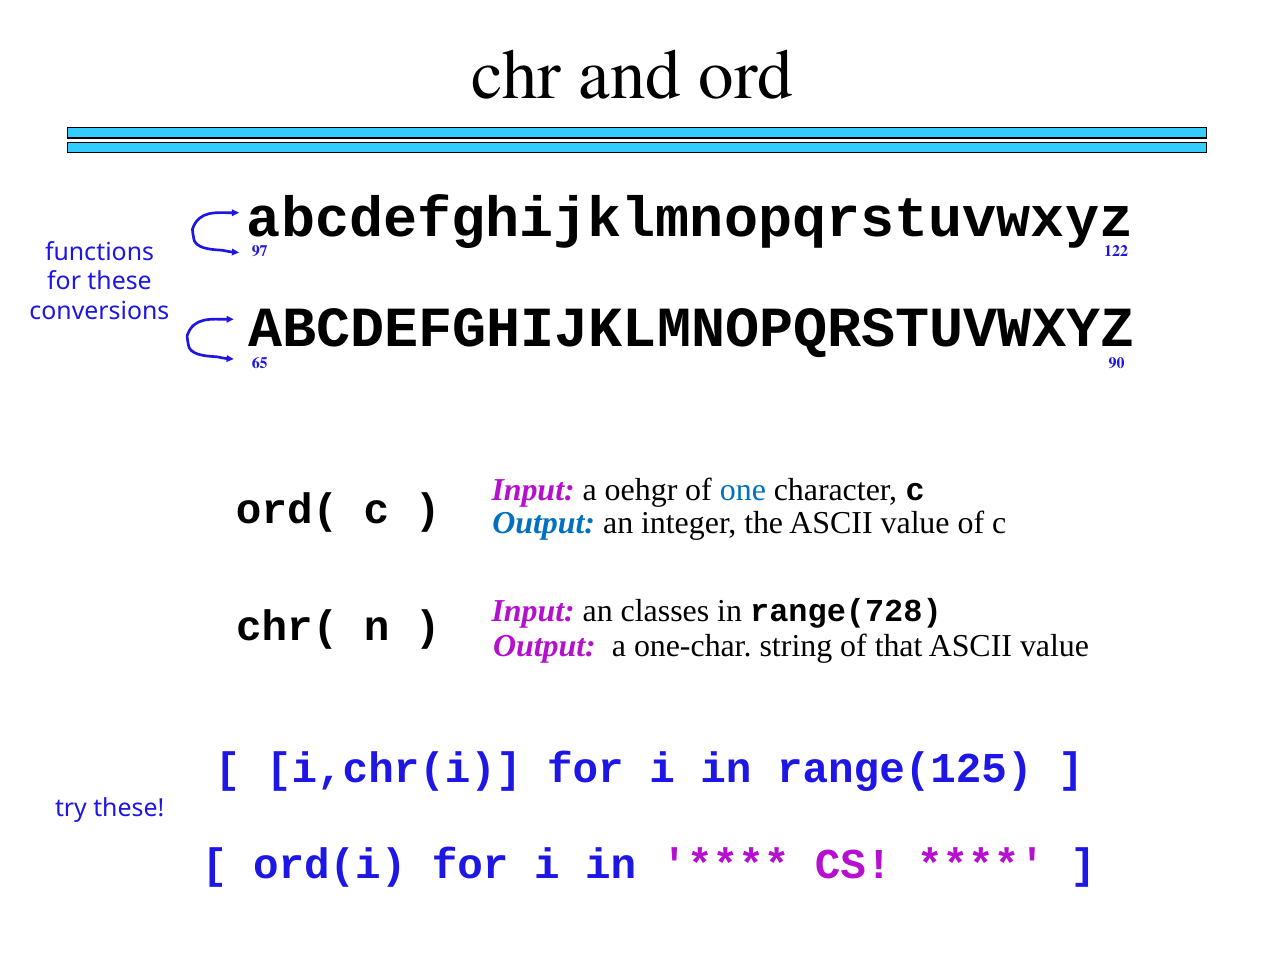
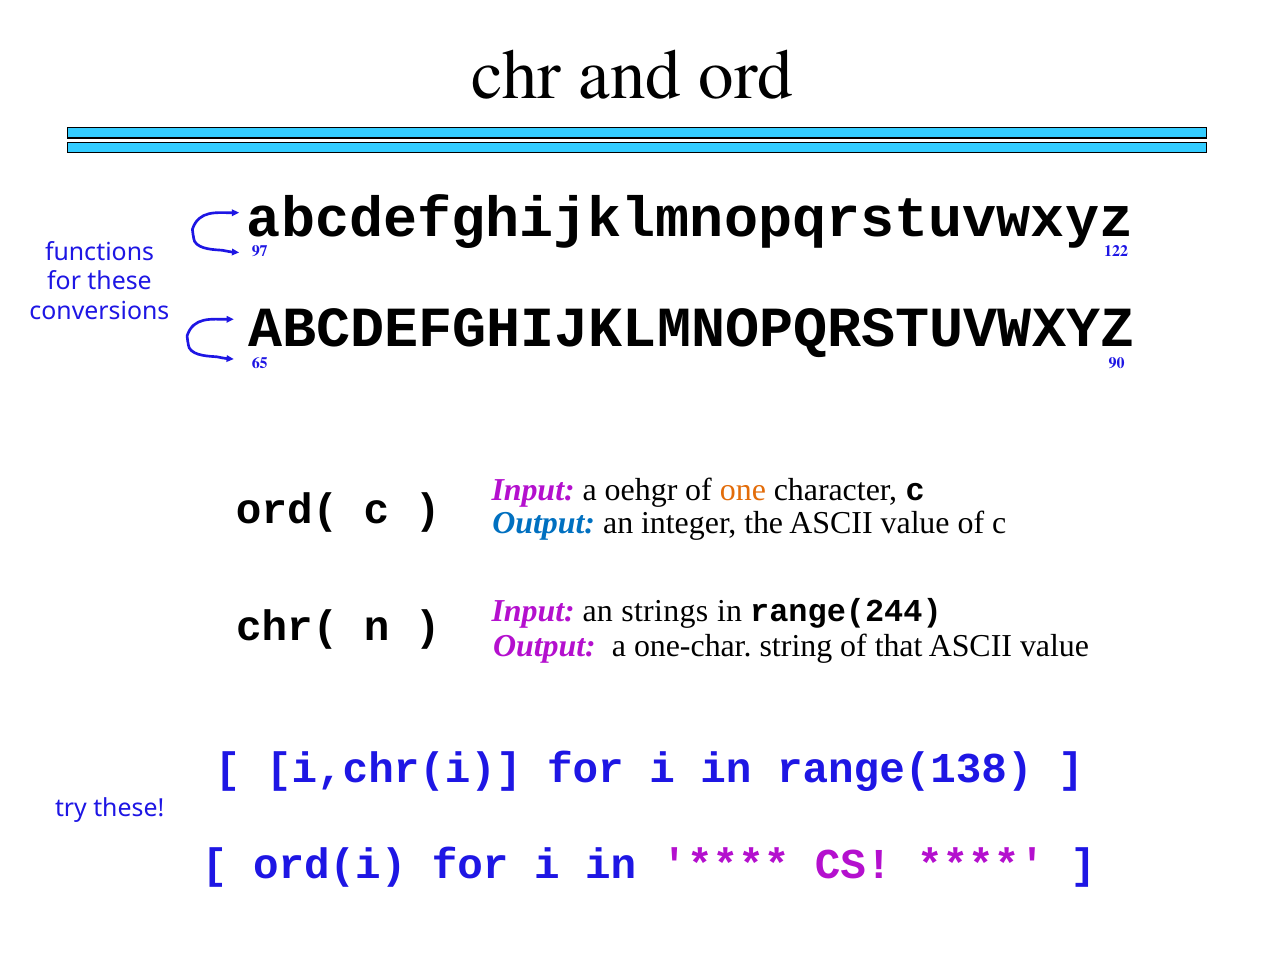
one colour: blue -> orange
classes: classes -> strings
range(728: range(728 -> range(244
range(125: range(125 -> range(138
